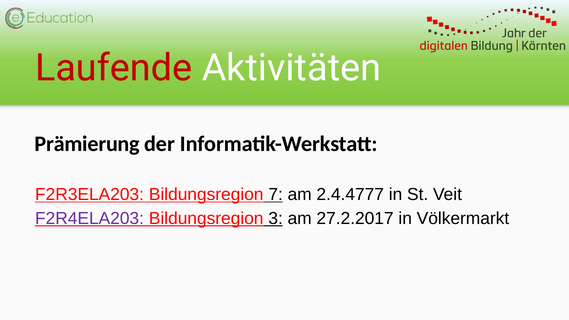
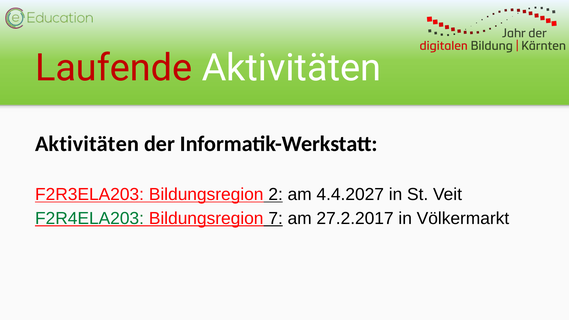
Prämierung at (87, 144): Prämierung -> Aktivitäten
7: 7 -> 2
2.4.4777: 2.4.4777 -> 4.4.2027
F2R4ELA203 colour: purple -> green
3: 3 -> 7
